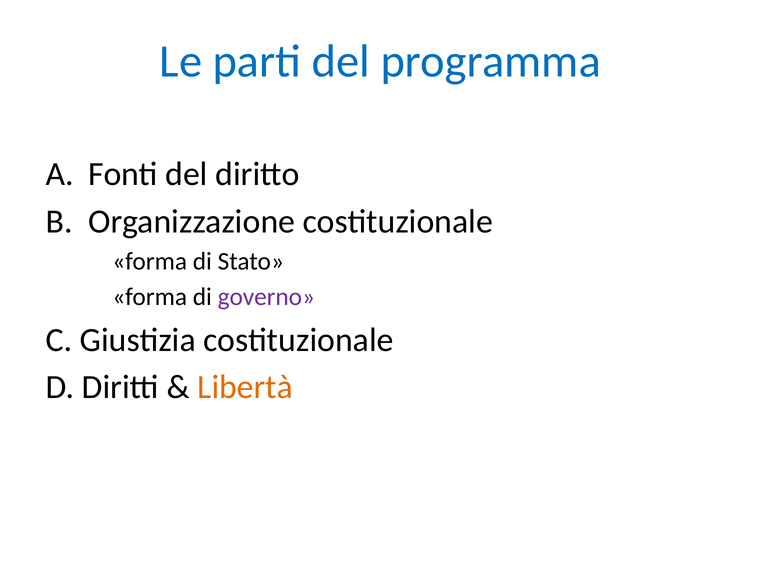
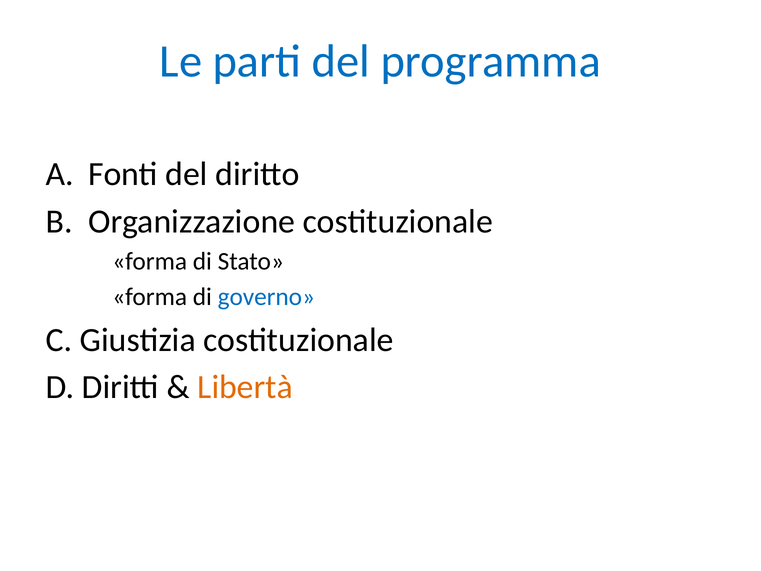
governo colour: purple -> blue
